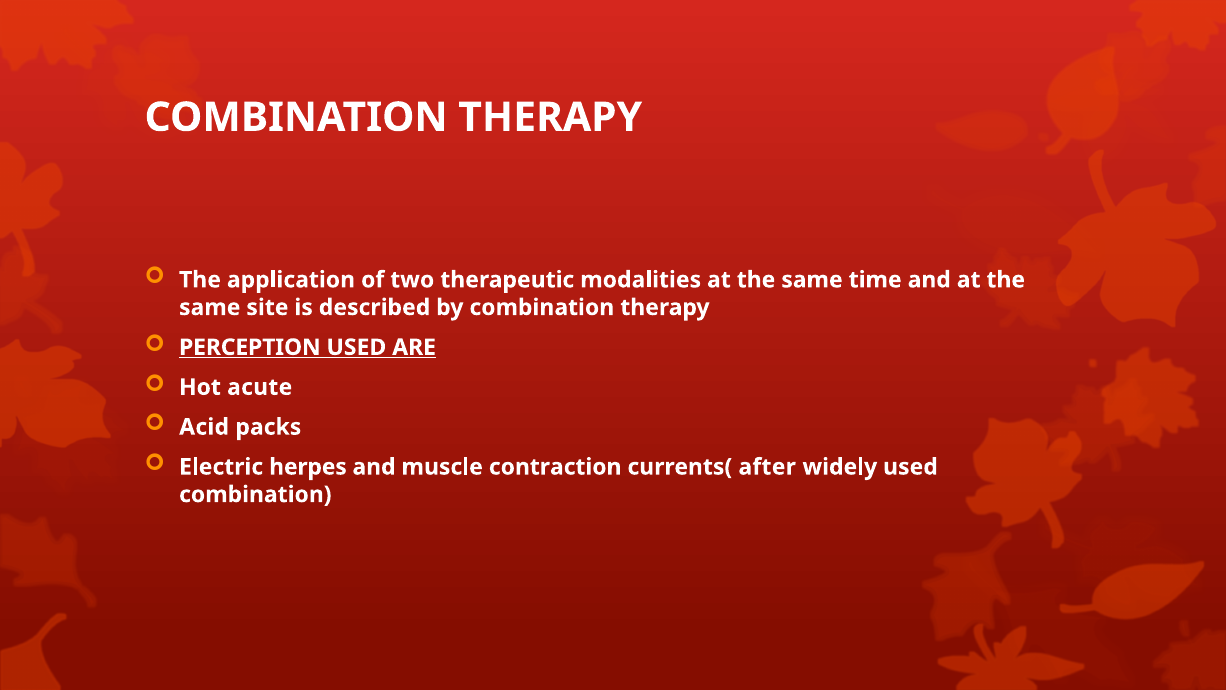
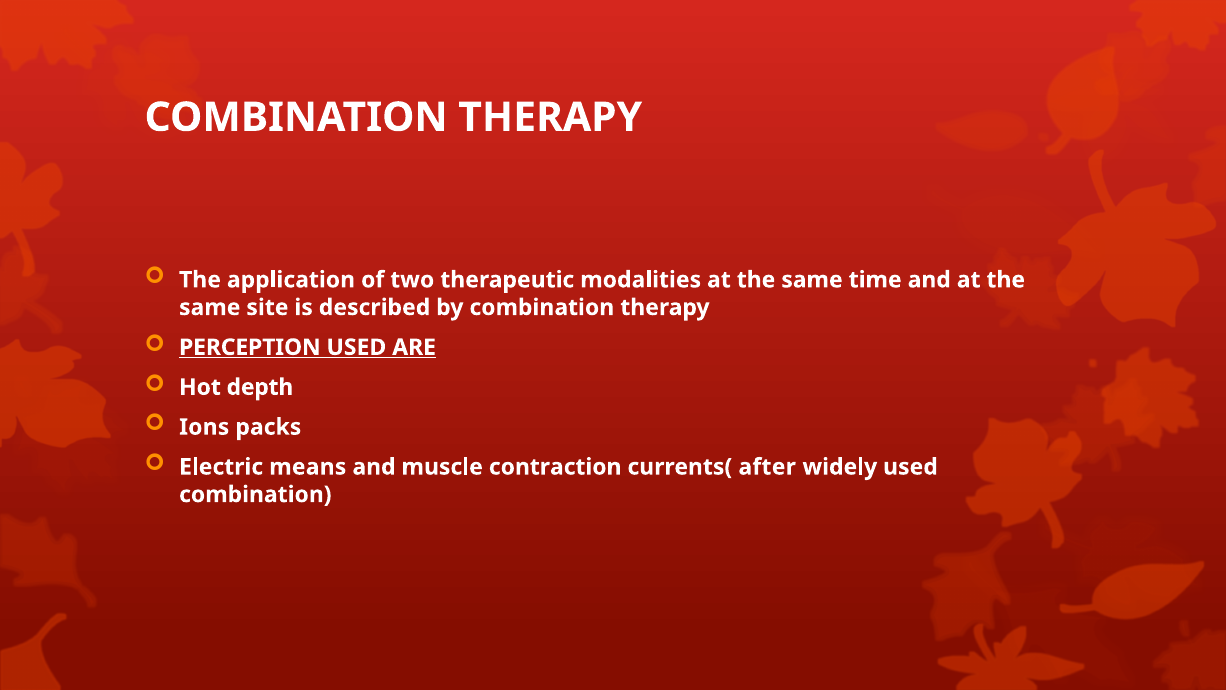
acute: acute -> depth
Acid: Acid -> Ions
herpes: herpes -> means
